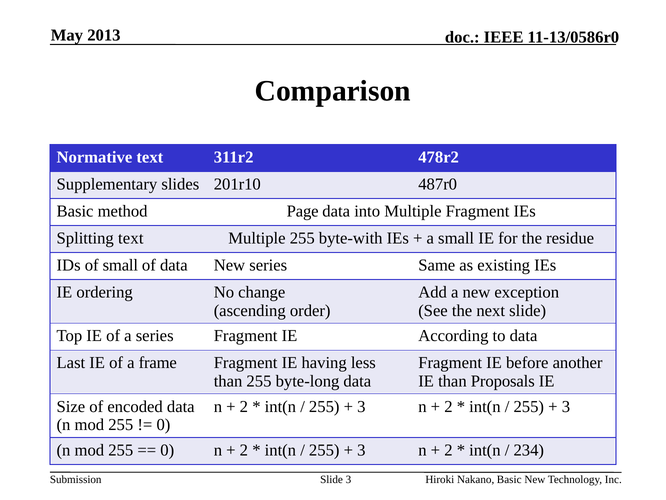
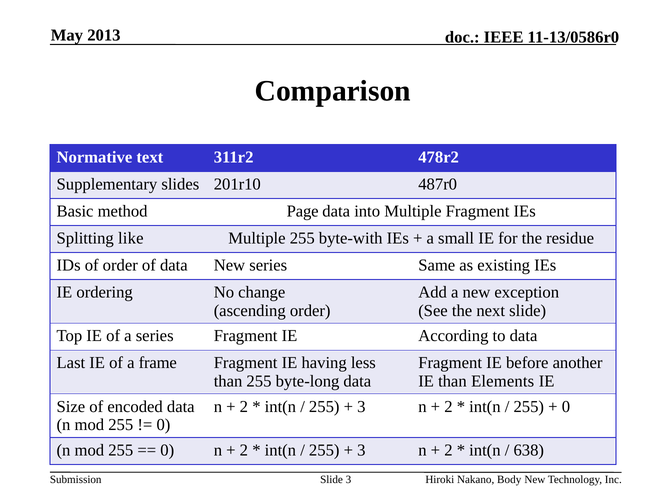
Splitting text: text -> like
of small: small -> order
Proposals: Proposals -> Elements
3 at (566, 406): 3 -> 0
234: 234 -> 638
Nakano Basic: Basic -> Body
